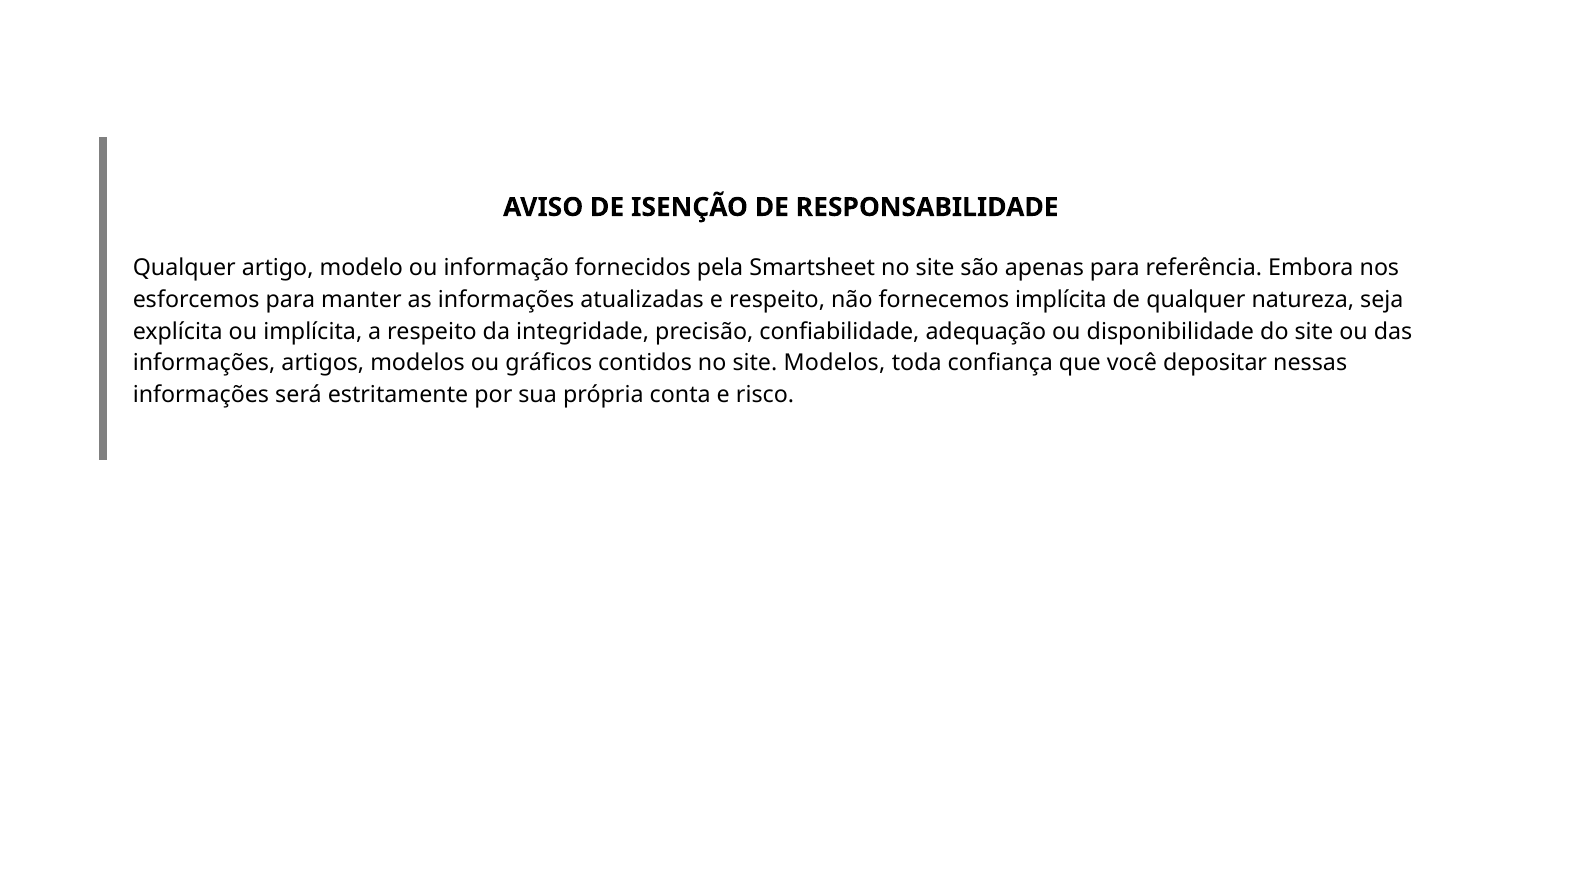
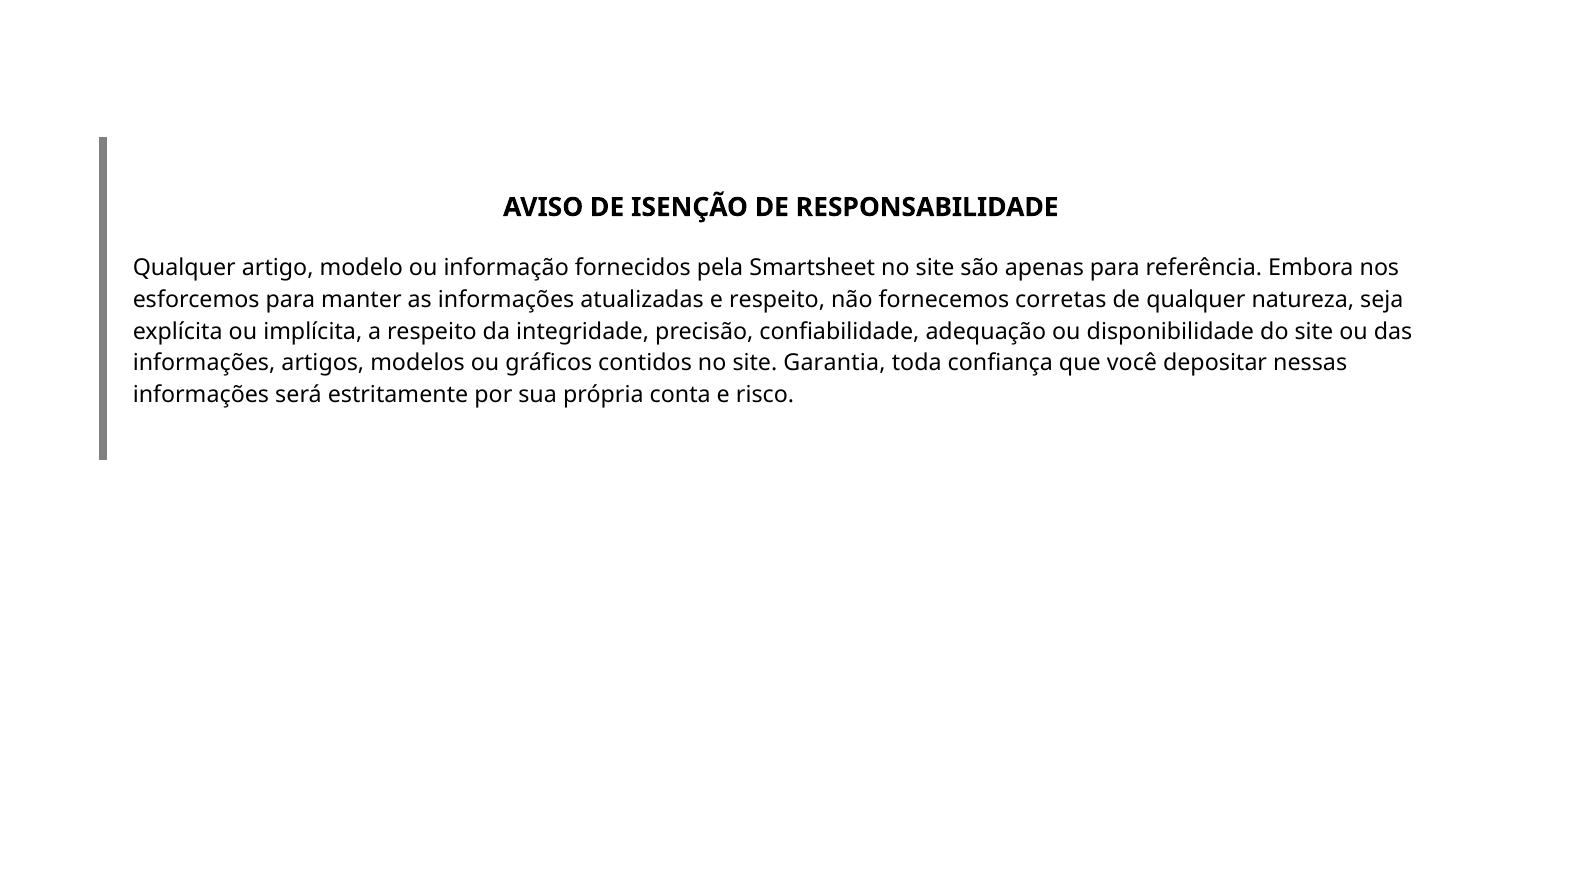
fornecemos implícita: implícita -> corretas
site Modelos: Modelos -> Garantia
